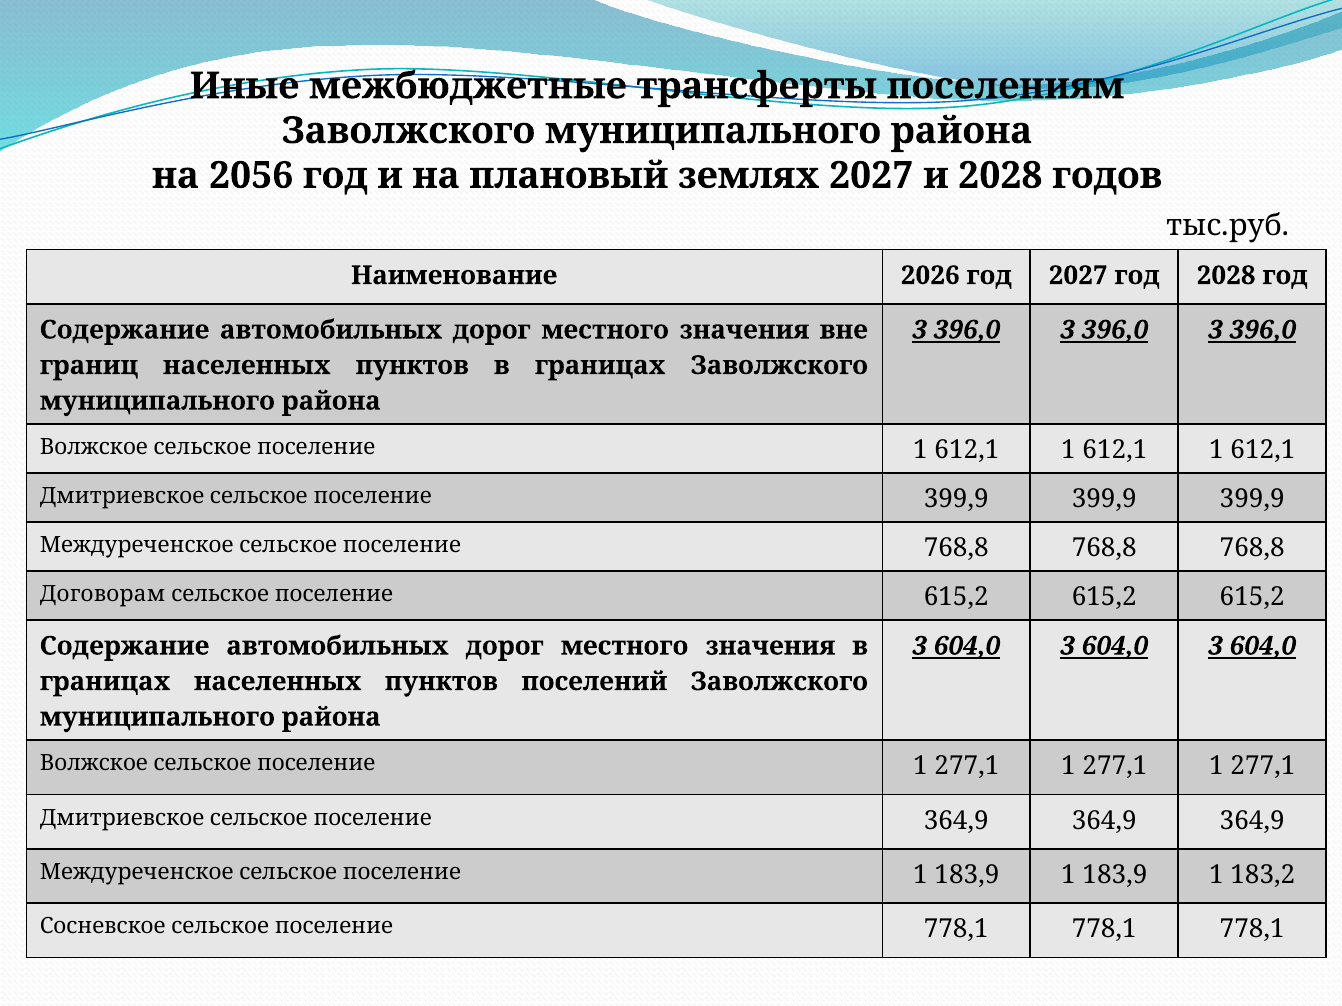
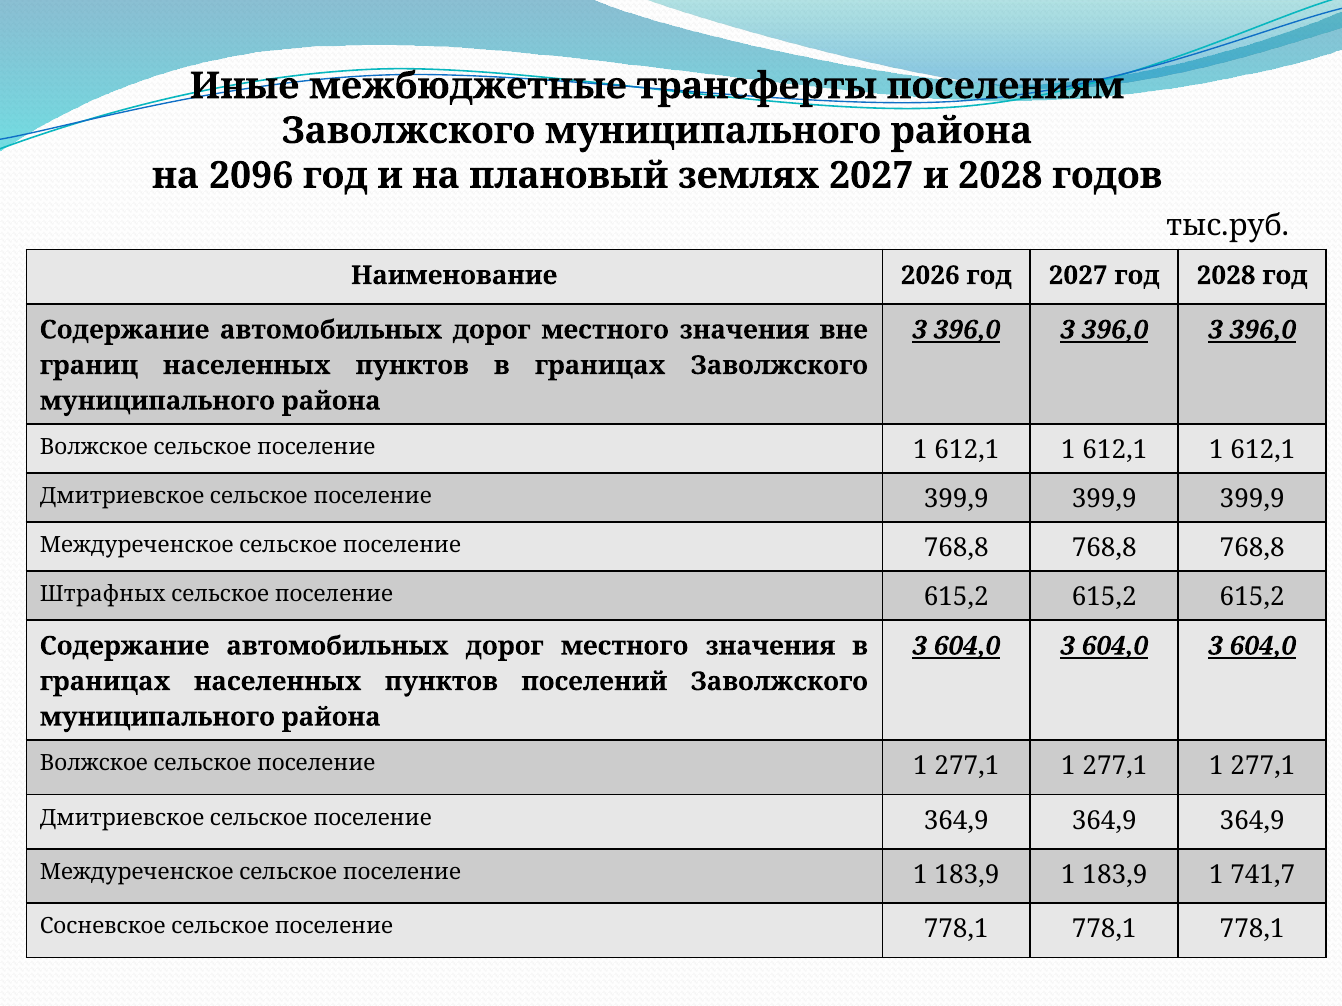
2056: 2056 -> 2096
Договорам: Договорам -> Штрафных
183,2: 183,2 -> 741,7
